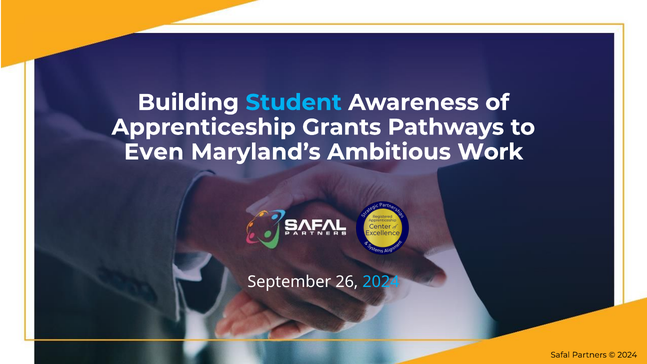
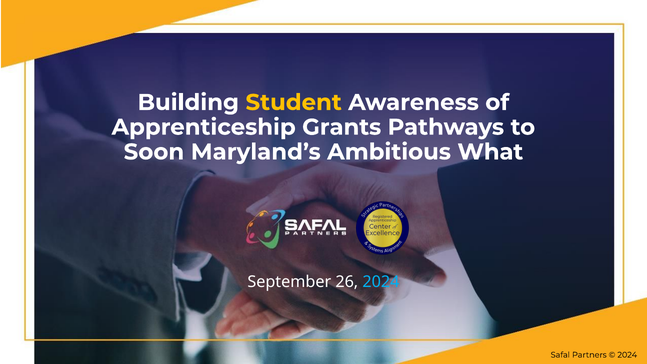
Student colour: light blue -> yellow
Even: Even -> Soon
Work: Work -> What
